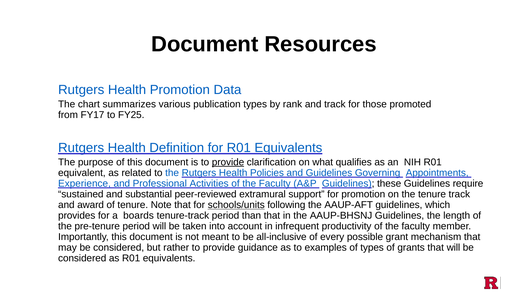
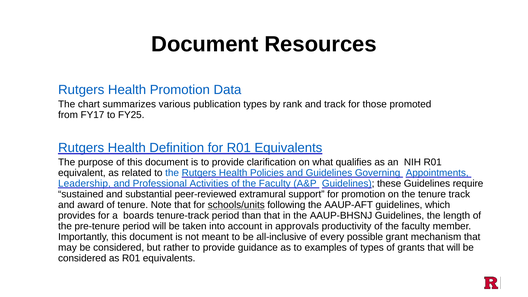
provide at (228, 162) underline: present -> none
Experience: Experience -> Leadership
infrequent: infrequent -> approvals
